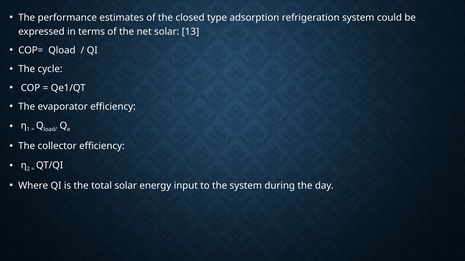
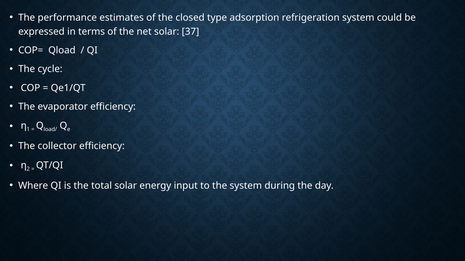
13: 13 -> 37
